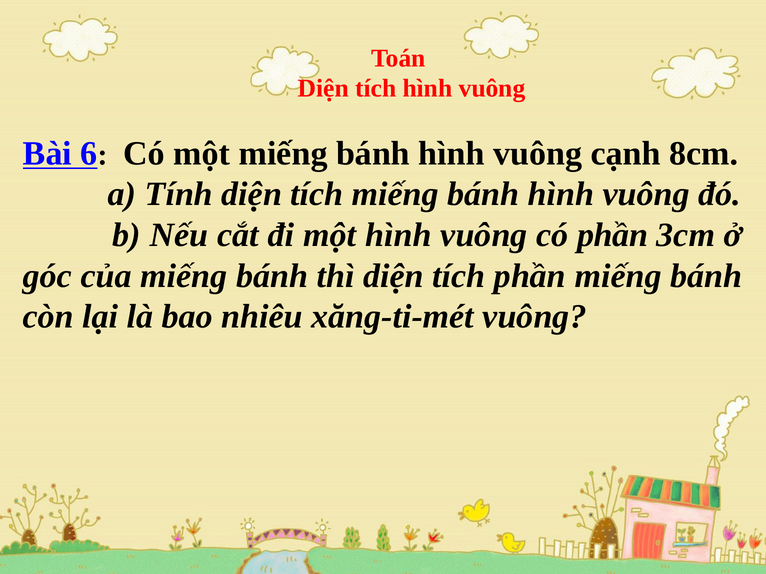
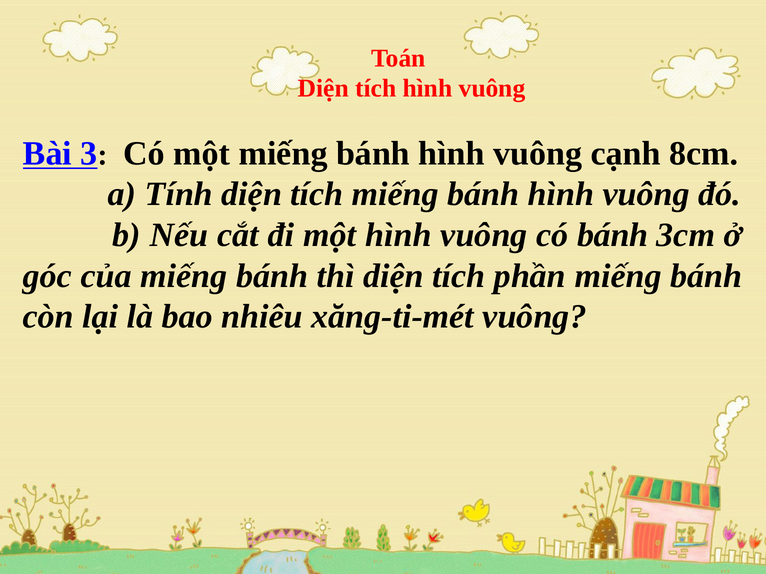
6: 6 -> 3
có phần: phần -> bánh
